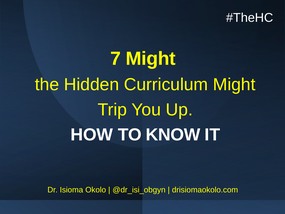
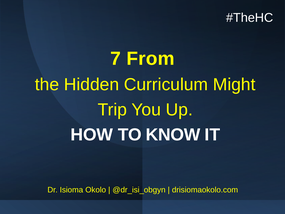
7 Might: Might -> From
